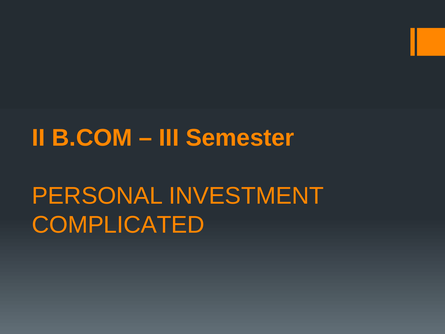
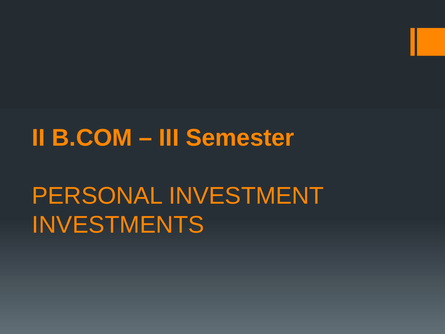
COMPLICATED: COMPLICATED -> INVESTMENTS
